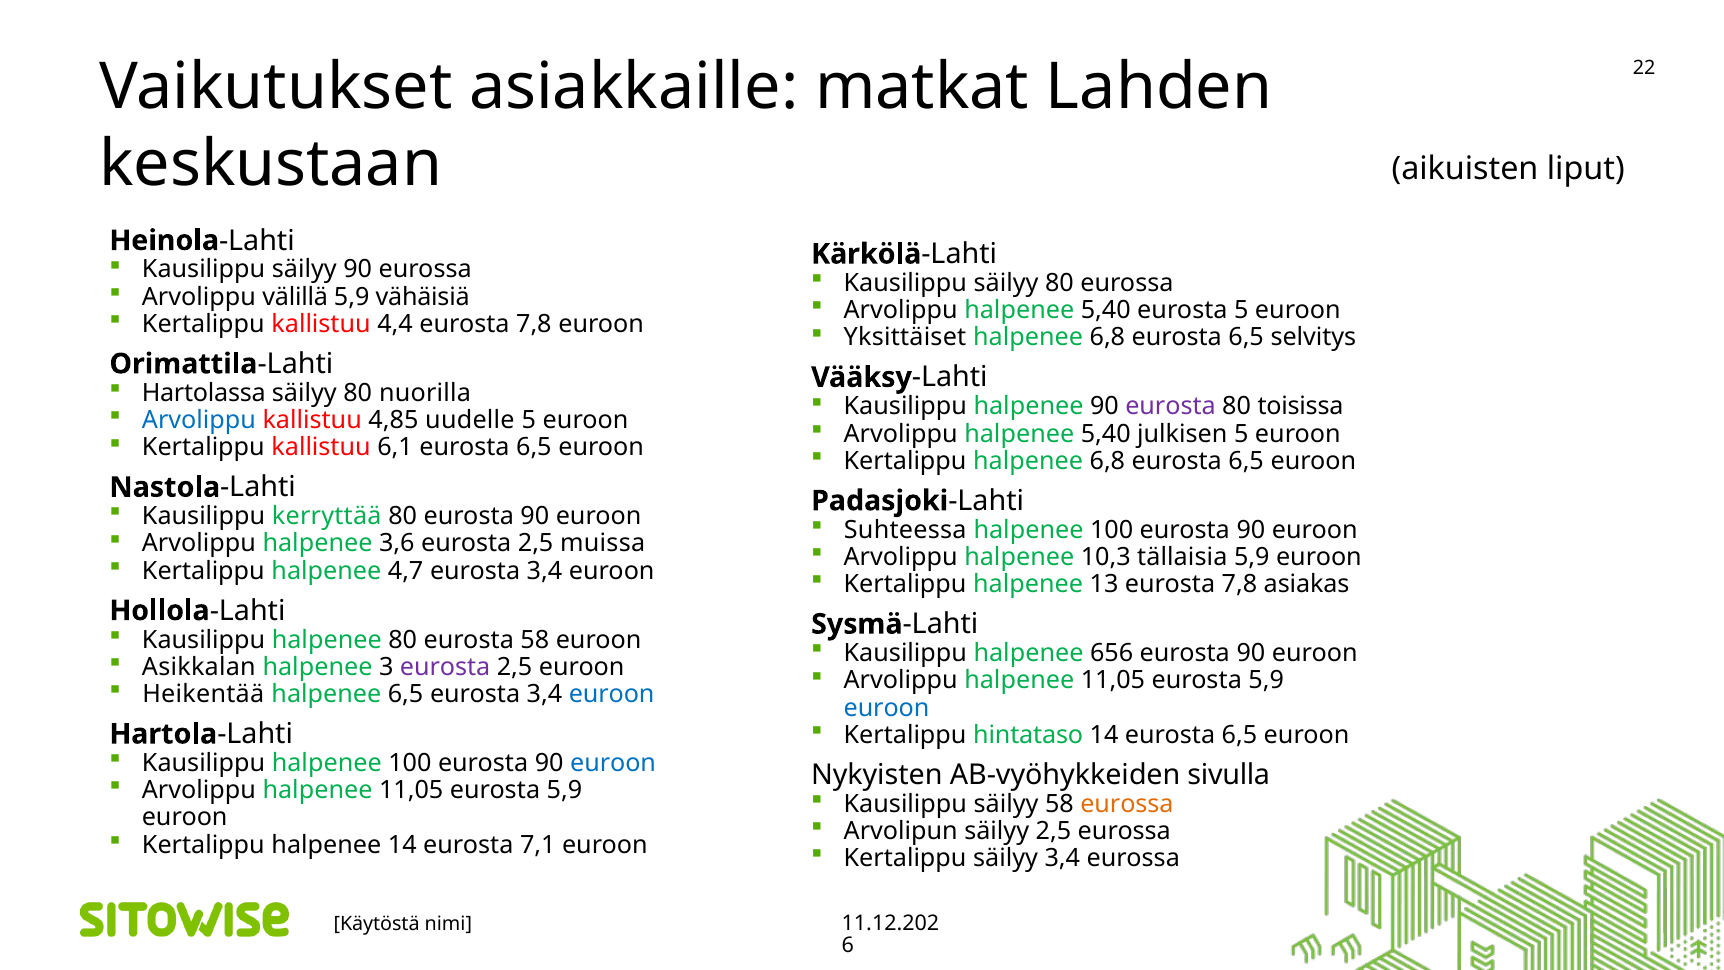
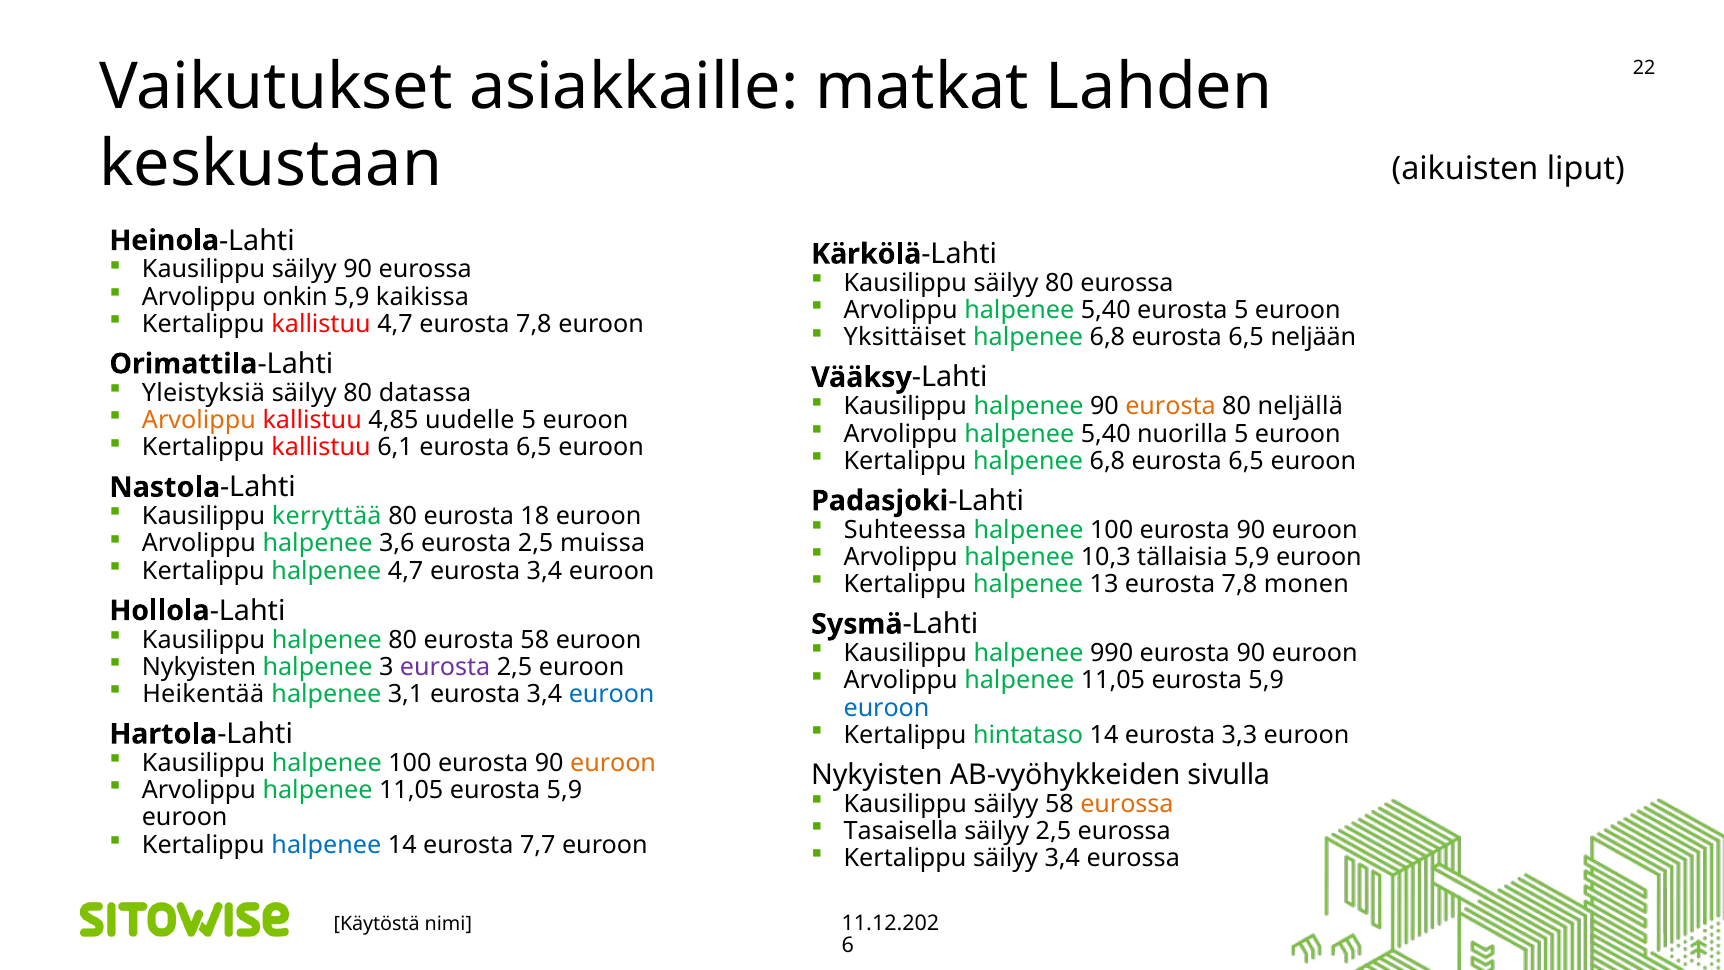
välillä: välillä -> onkin
vähäisiä: vähäisiä -> kaikissa
kallistuu 4,4: 4,4 -> 4,7
selvitys: selvitys -> neljään
Hartolassa: Hartolassa -> Yleistyksiä
nuorilla: nuorilla -> datassa
eurosta at (1170, 406) colour: purple -> orange
toisissa: toisissa -> neljällä
Arvolippu at (199, 420) colour: blue -> orange
julkisen: julkisen -> nuorilla
80 eurosta 90: 90 -> 18
asiakas: asiakas -> monen
656: 656 -> 990
Asikkalan at (199, 667): Asikkalan -> Nykyisten
halpenee 6,5: 6,5 -> 3,1
14 eurosta 6,5: 6,5 -> 3,3
euroon at (613, 763) colour: blue -> orange
Arvolipun: Arvolipun -> Tasaisella
halpenee at (326, 845) colour: black -> blue
7,1: 7,1 -> 7,7
